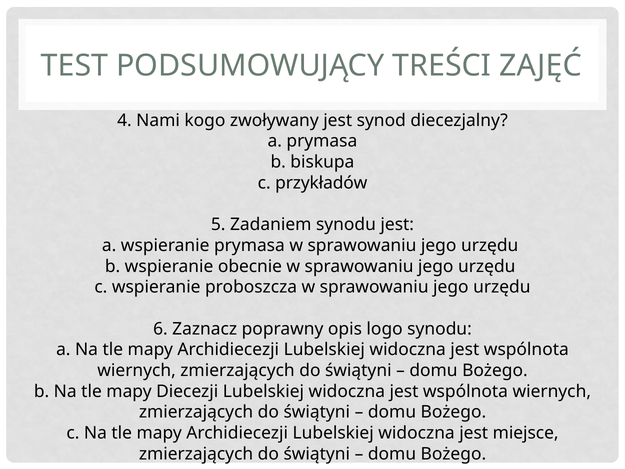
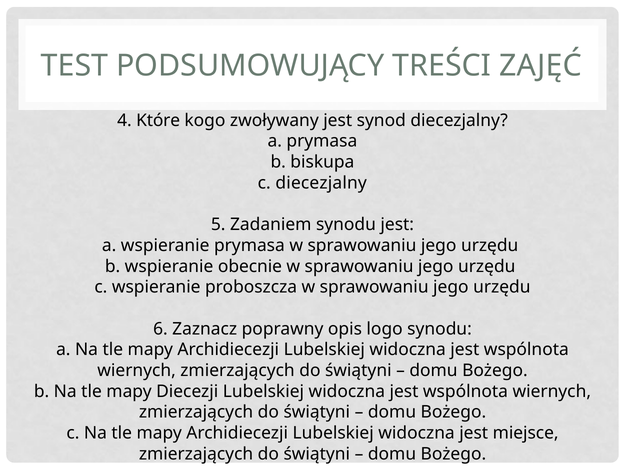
Nami: Nami -> Które
c przykładów: przykładów -> diecezjalny
